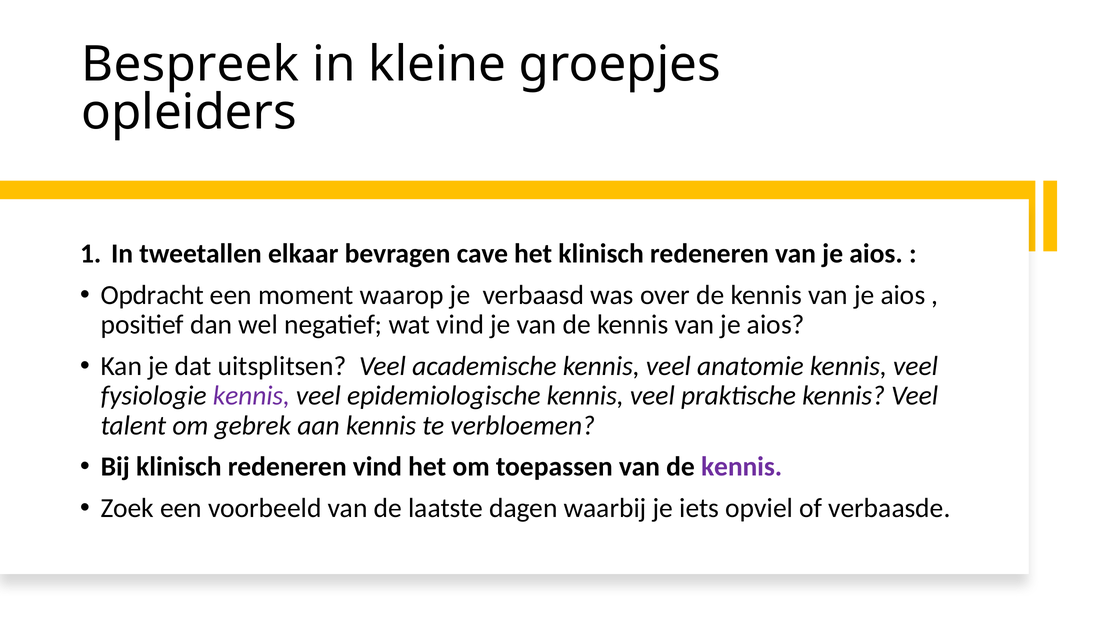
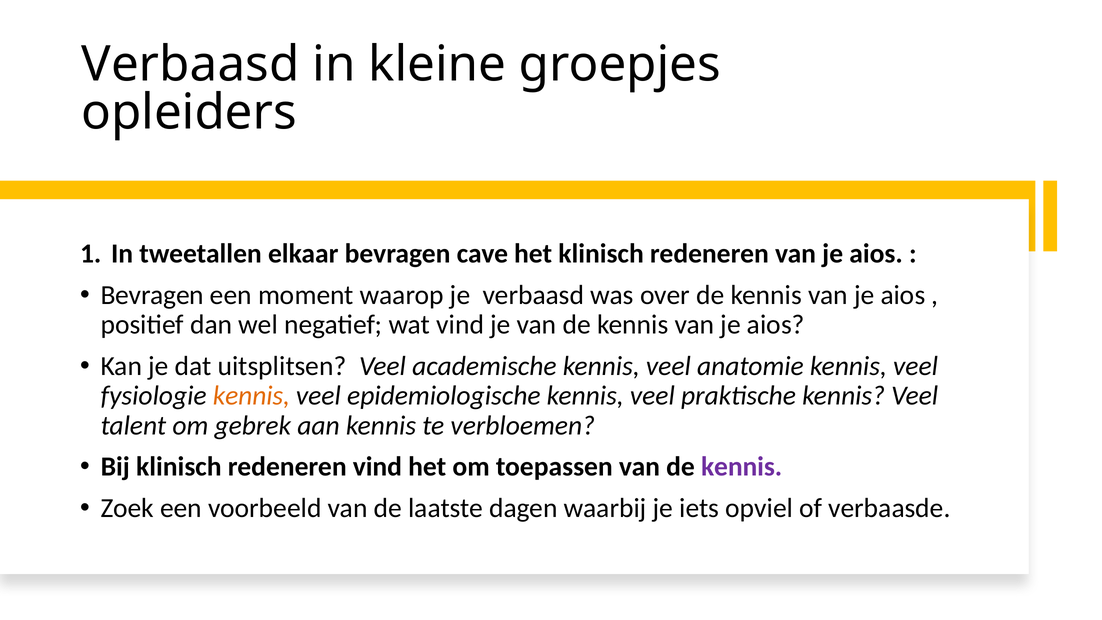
Bespreek at (190, 64): Bespreek -> Verbaasd
Opdracht at (152, 295): Opdracht -> Bevragen
kennis at (251, 396) colour: purple -> orange
